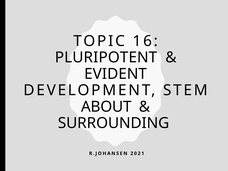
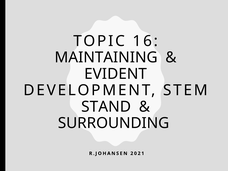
PLURIPOTENT: PLURIPOTENT -> MAINTAINING
ABOUT: ABOUT -> STAND
